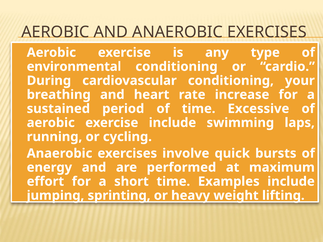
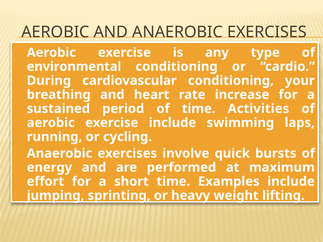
Excessive: Excessive -> Activities
